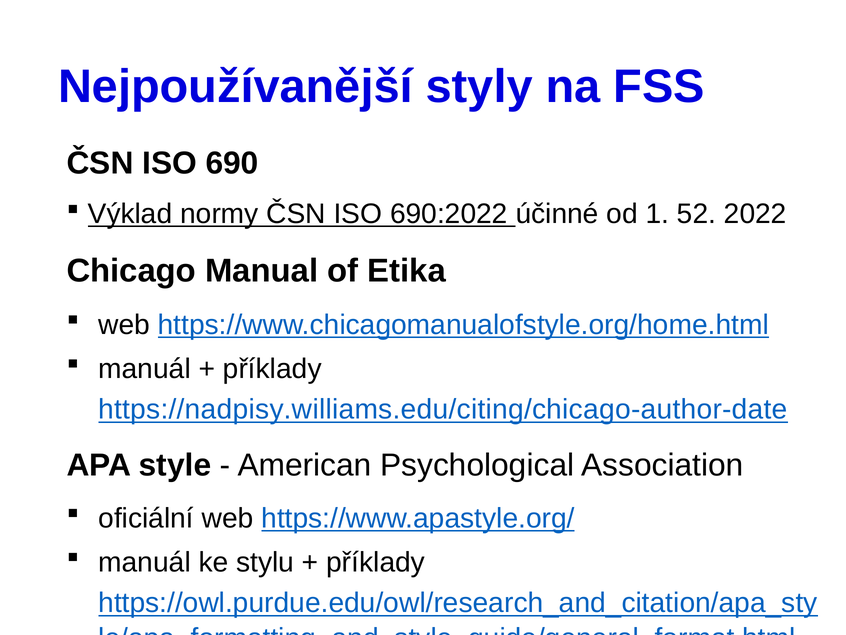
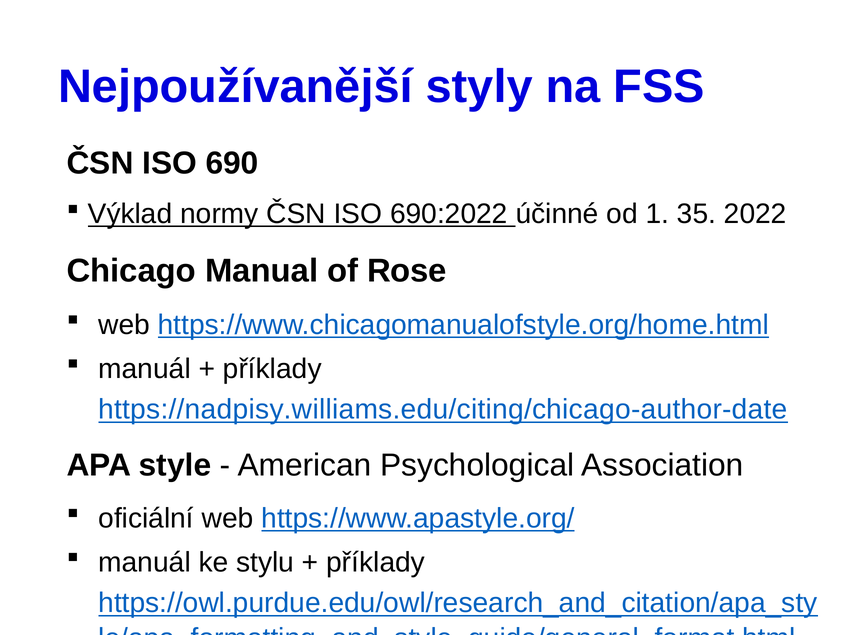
52: 52 -> 35
Etika: Etika -> Rose
